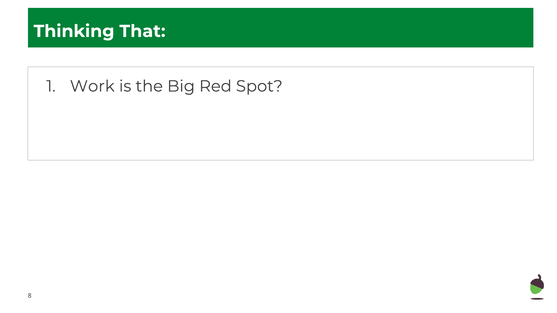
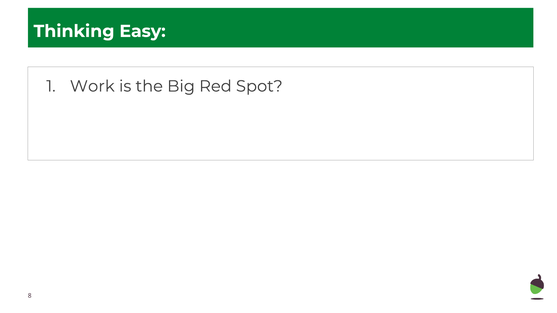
That: That -> Easy
